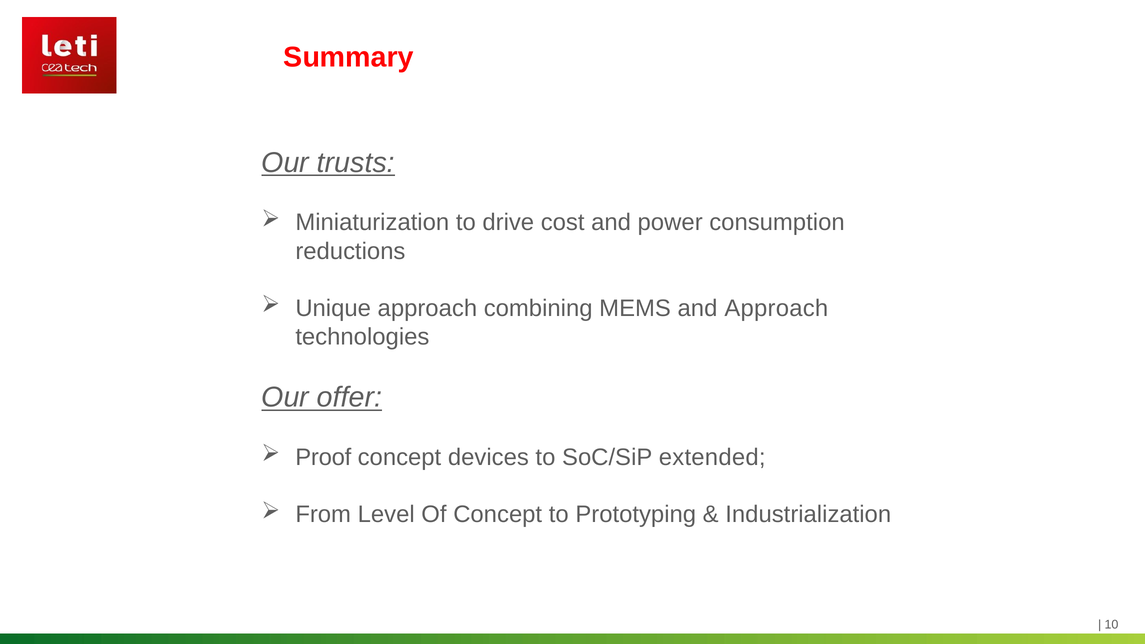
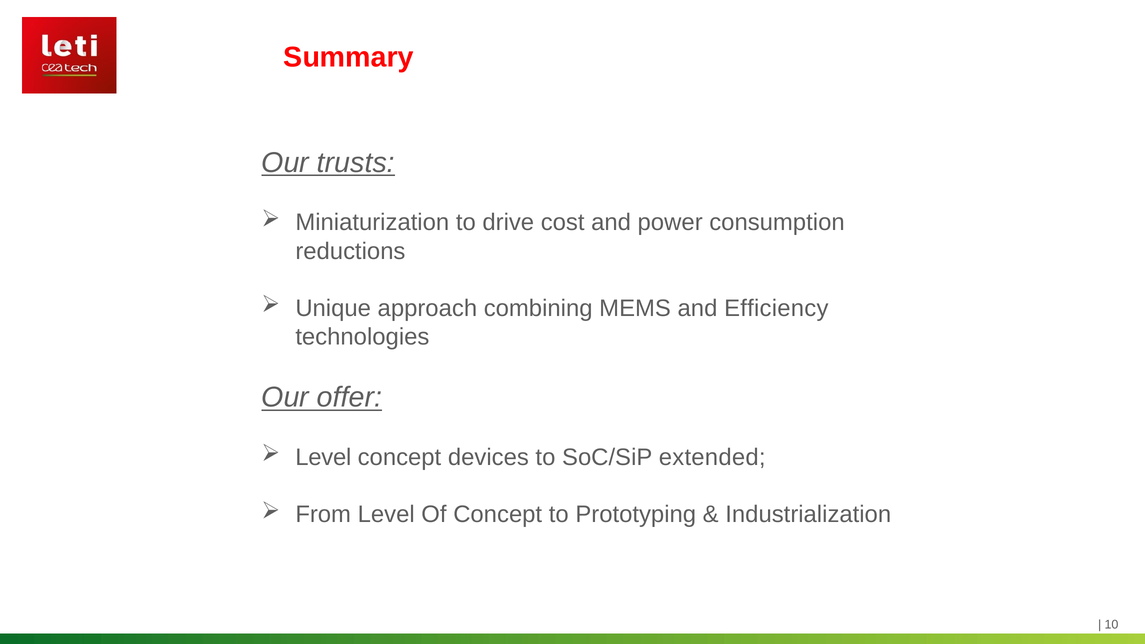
and Approach: Approach -> Efficiency
Proof at (323, 457): Proof -> Level
